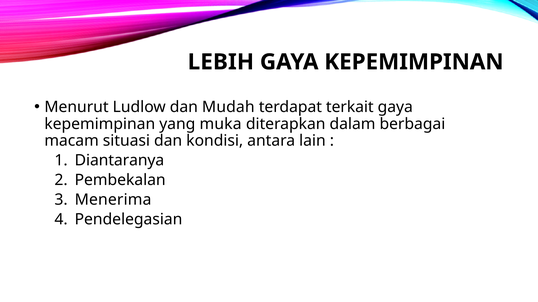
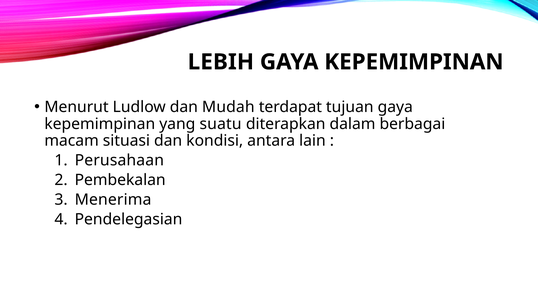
terkait: terkait -> tujuan
muka: muka -> suatu
Diantaranya: Diantaranya -> Perusahaan
